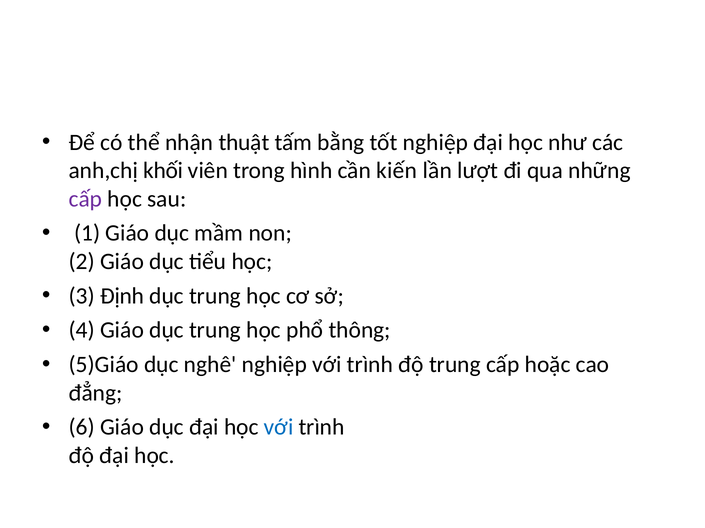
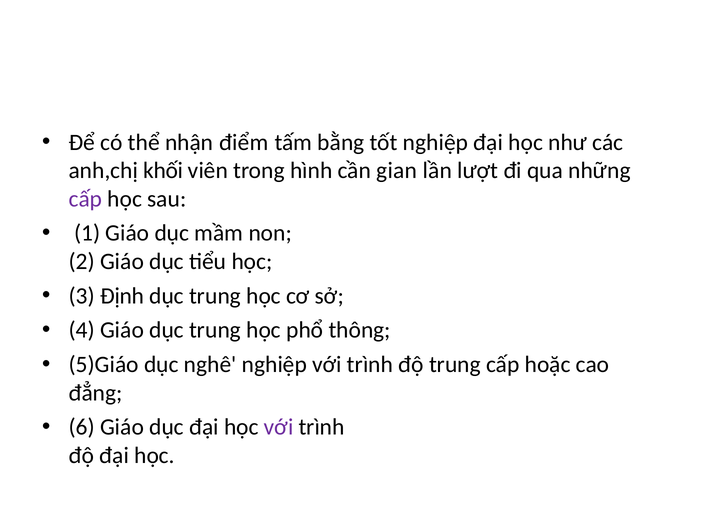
thuật: thuật -> điểm
kiến: kiến -> gian
với at (279, 428) colour: blue -> purple
